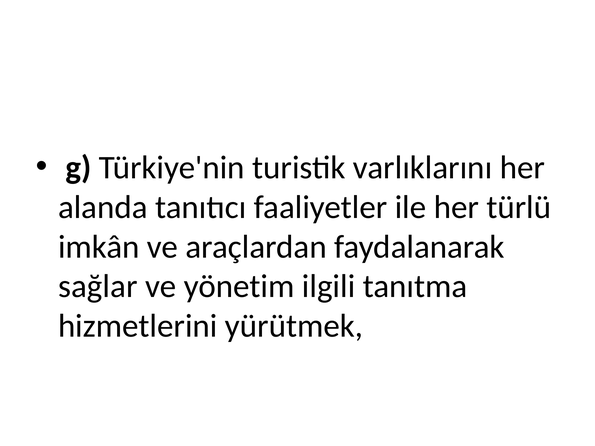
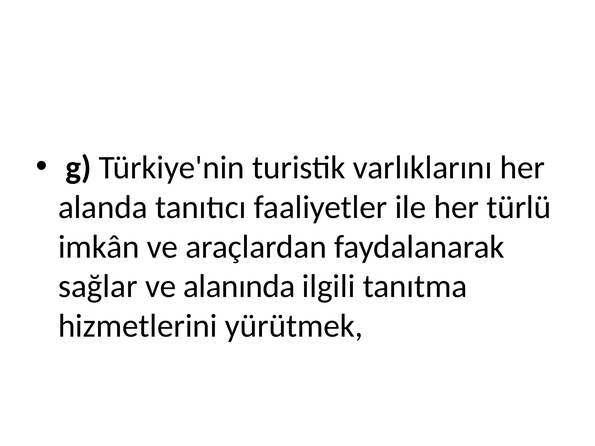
yönetim: yönetim -> alanında
